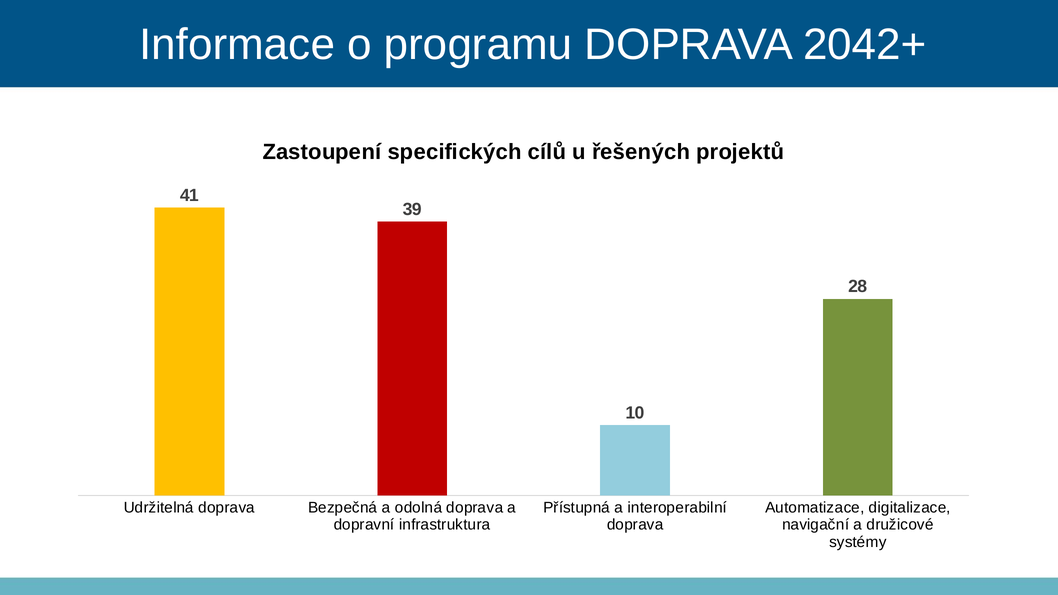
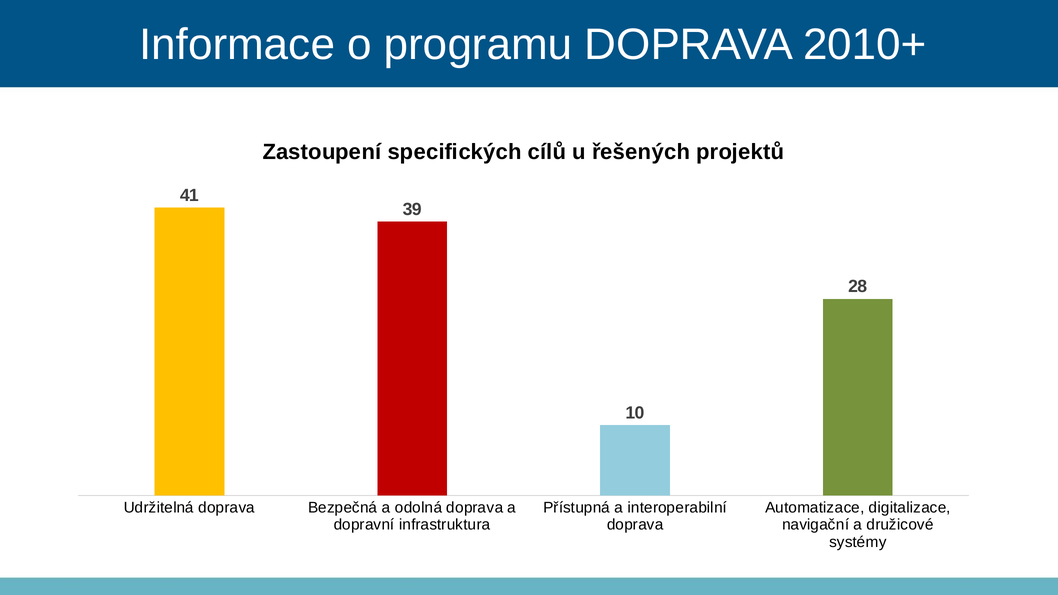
2042+: 2042+ -> 2010+
